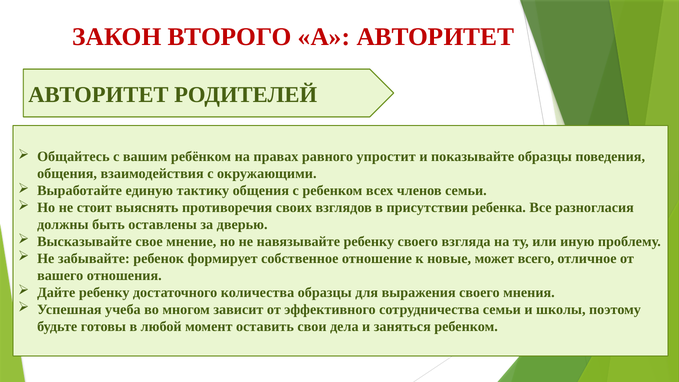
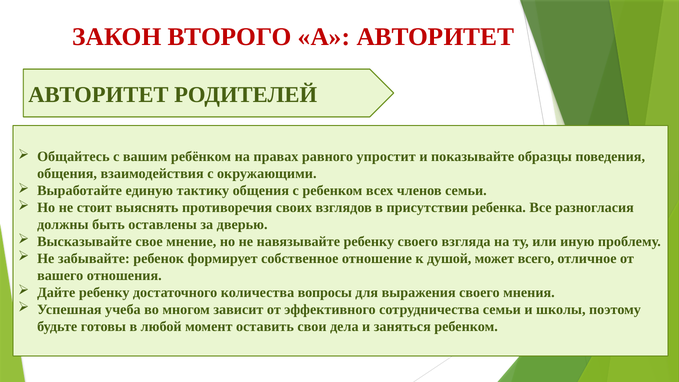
новые: новые -> душой
количества образцы: образцы -> вопросы
